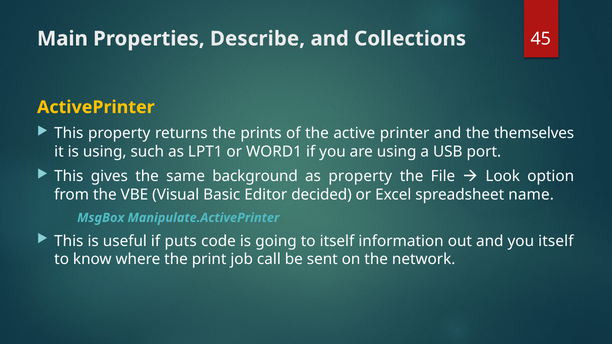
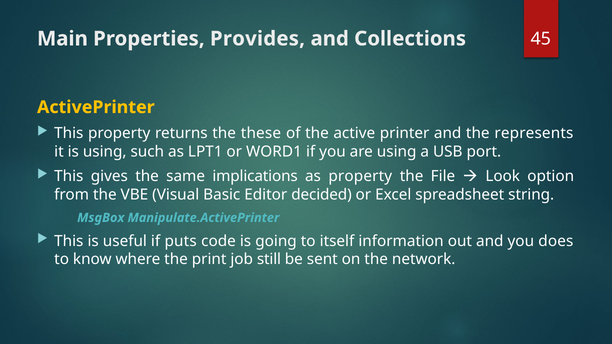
Describe: Describe -> Provides
prints: prints -> these
themselves: themselves -> represents
background: background -> implications
name: name -> string
you itself: itself -> does
call: call -> still
